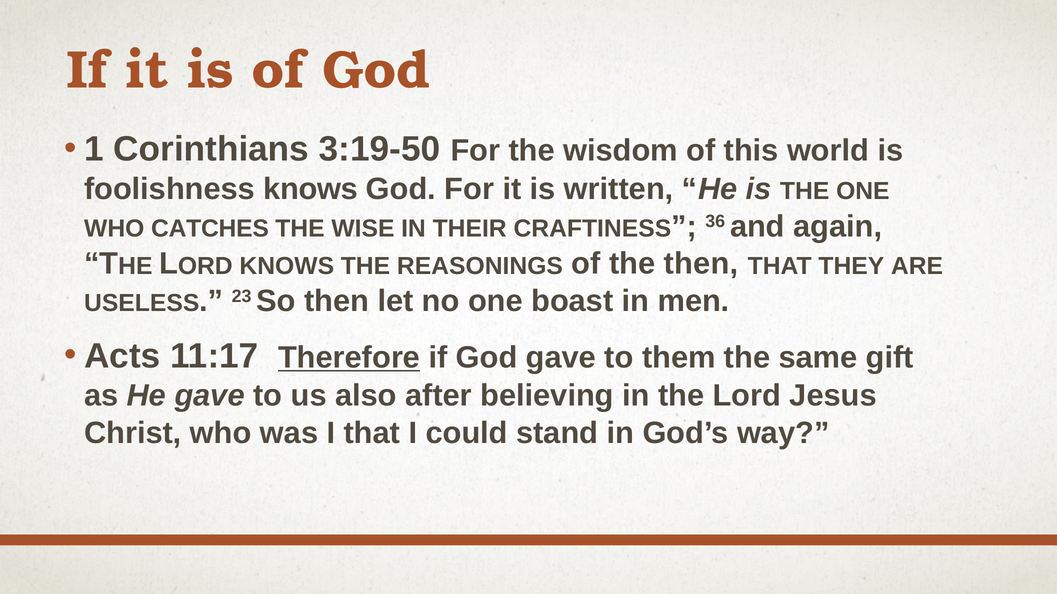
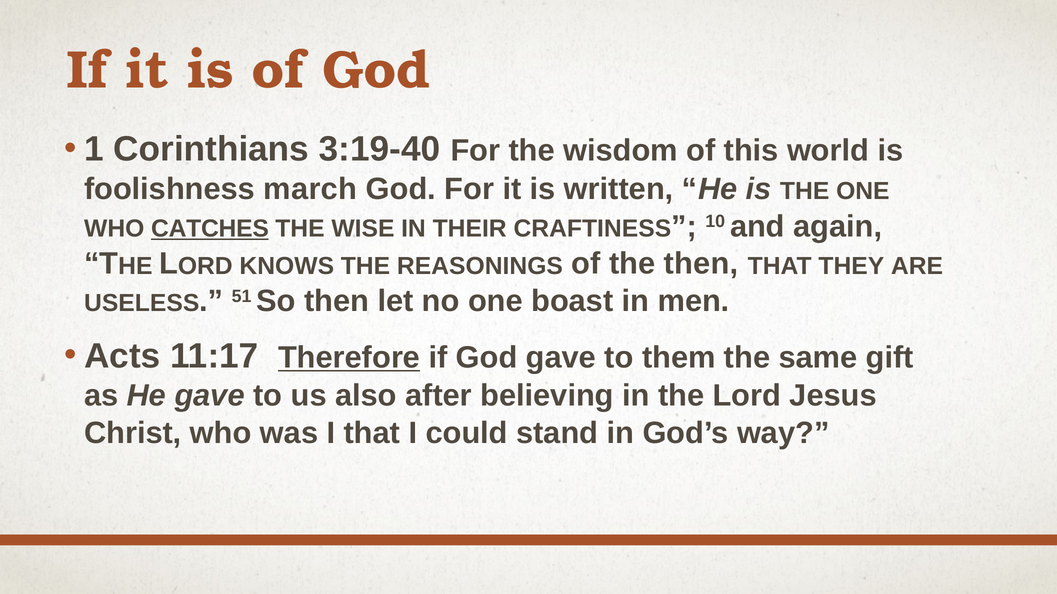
3:19-50: 3:19-50 -> 3:19-40
foolishness knows: knows -> march
CATCHES underline: none -> present
36: 36 -> 10
23: 23 -> 51
